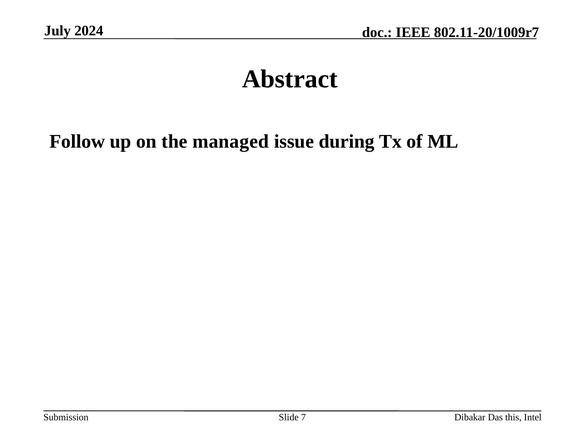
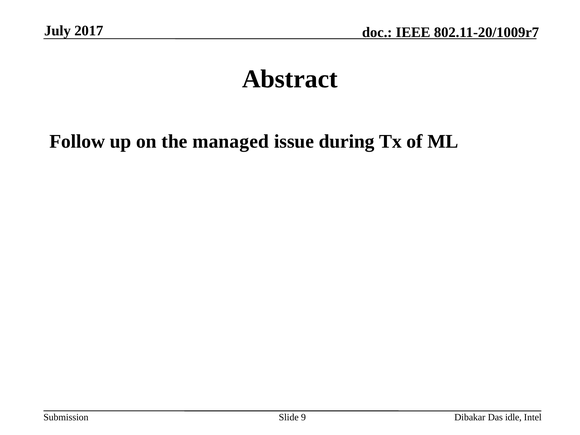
2024: 2024 -> 2017
7: 7 -> 9
this: this -> idle
